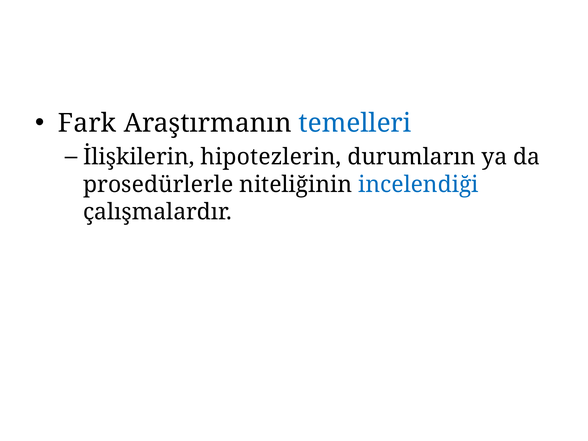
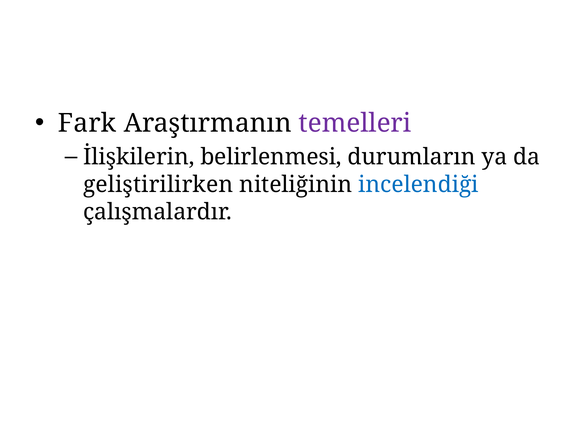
temelleri colour: blue -> purple
hipotezlerin: hipotezlerin -> belirlenmesi
prosedürlerle: prosedürlerle -> geliştirilirken
